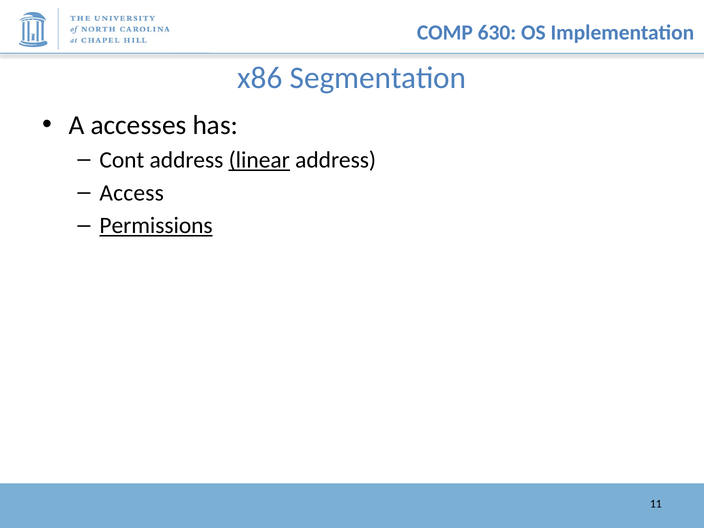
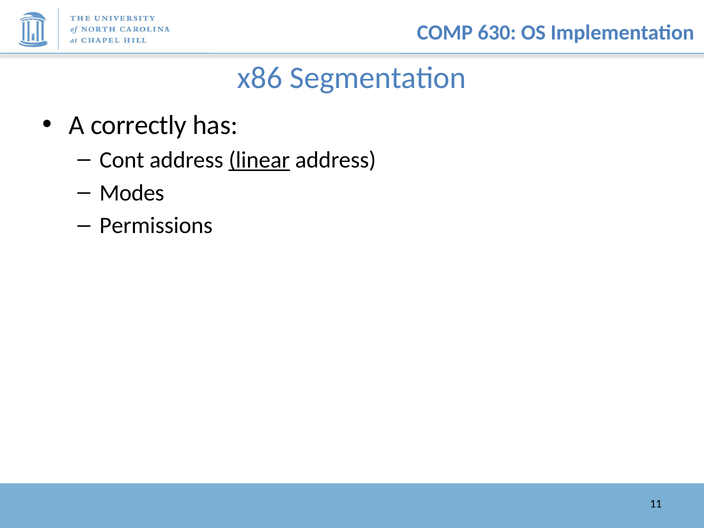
accesses: accesses -> correctly
Access: Access -> Modes
Permissions underline: present -> none
